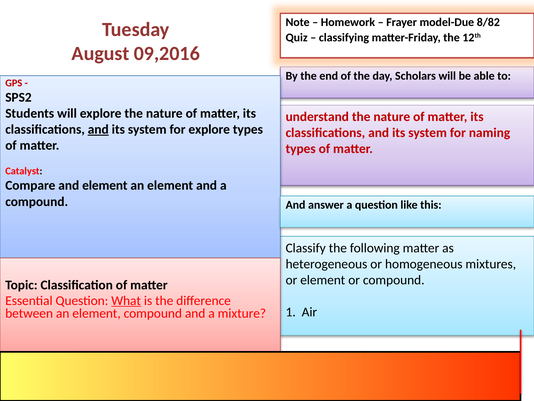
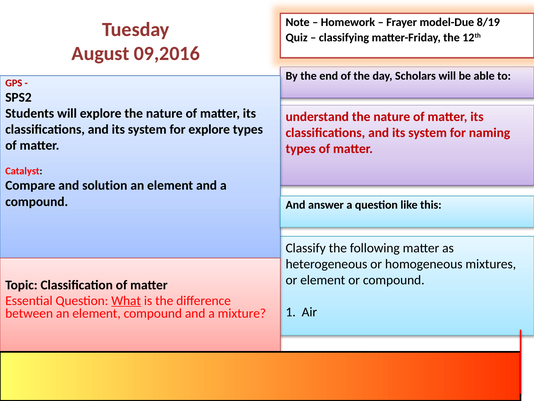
8/82: 8/82 -> 8/19
and at (98, 129) underline: present -> none
and element: element -> solution
